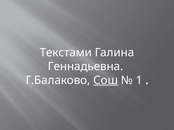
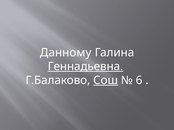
Текстами: Текстами -> Данному
Геннадьевна underline: none -> present
1: 1 -> 6
